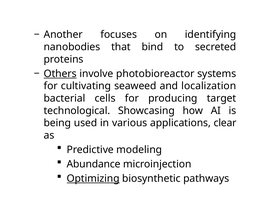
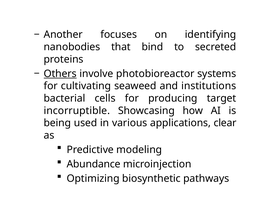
localization: localization -> institutions
technological: technological -> incorruptible
Optimizing underline: present -> none
